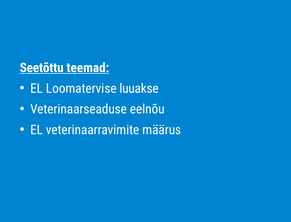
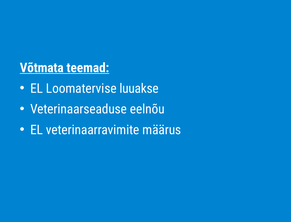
Seetõttu: Seetõttu -> Võtmata
